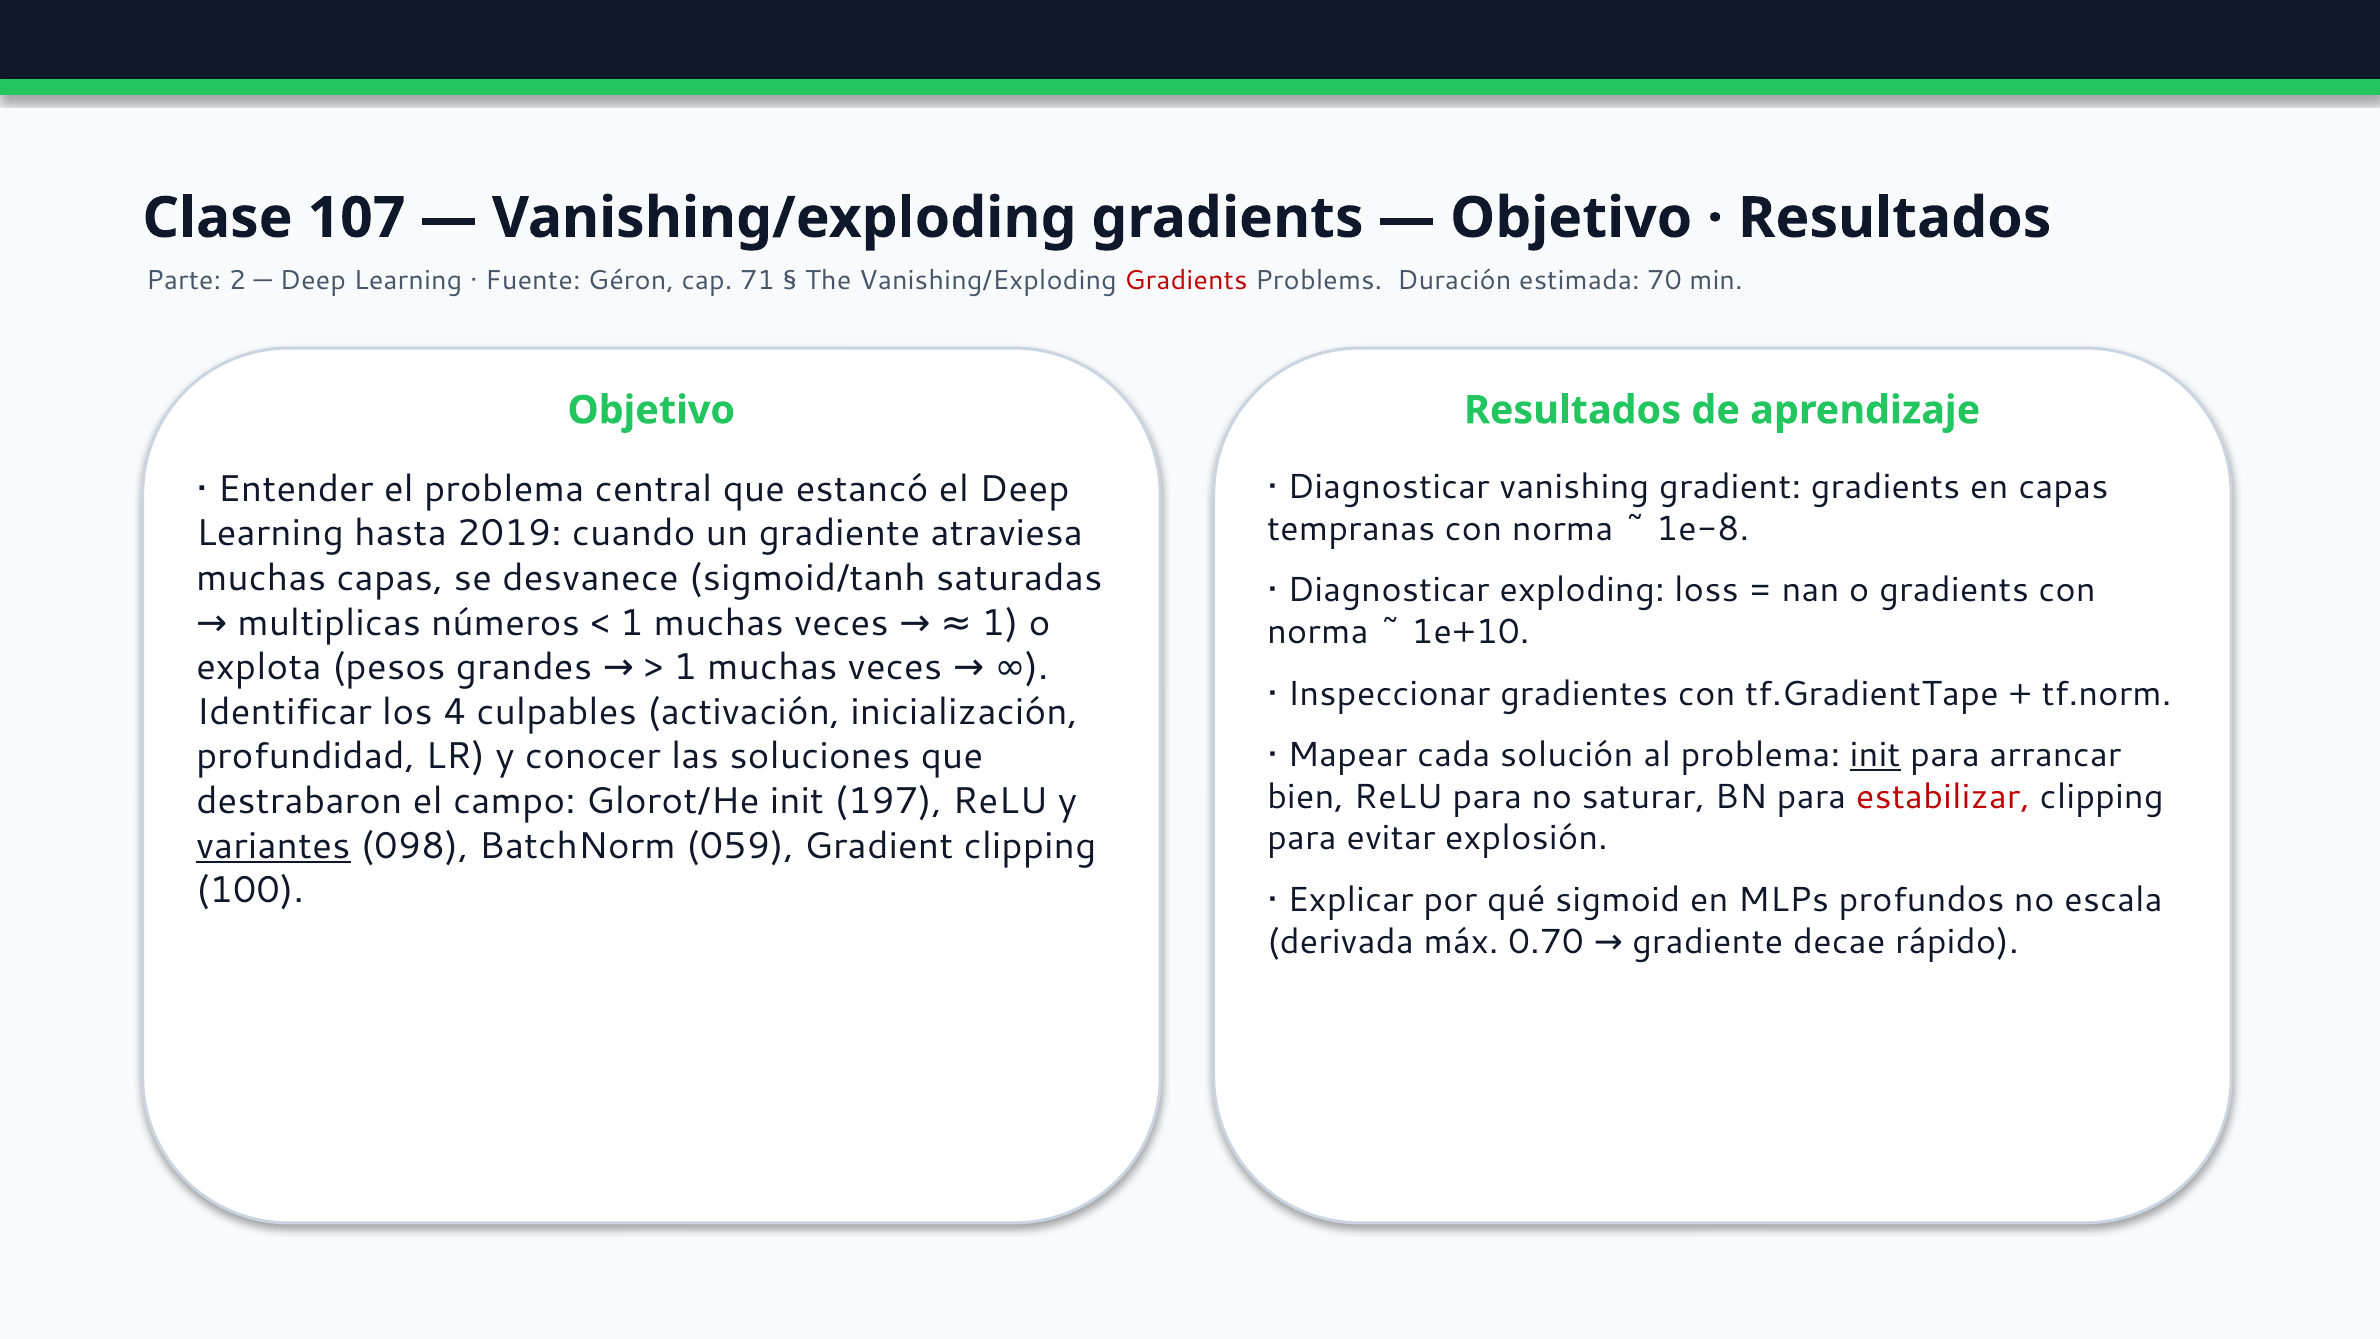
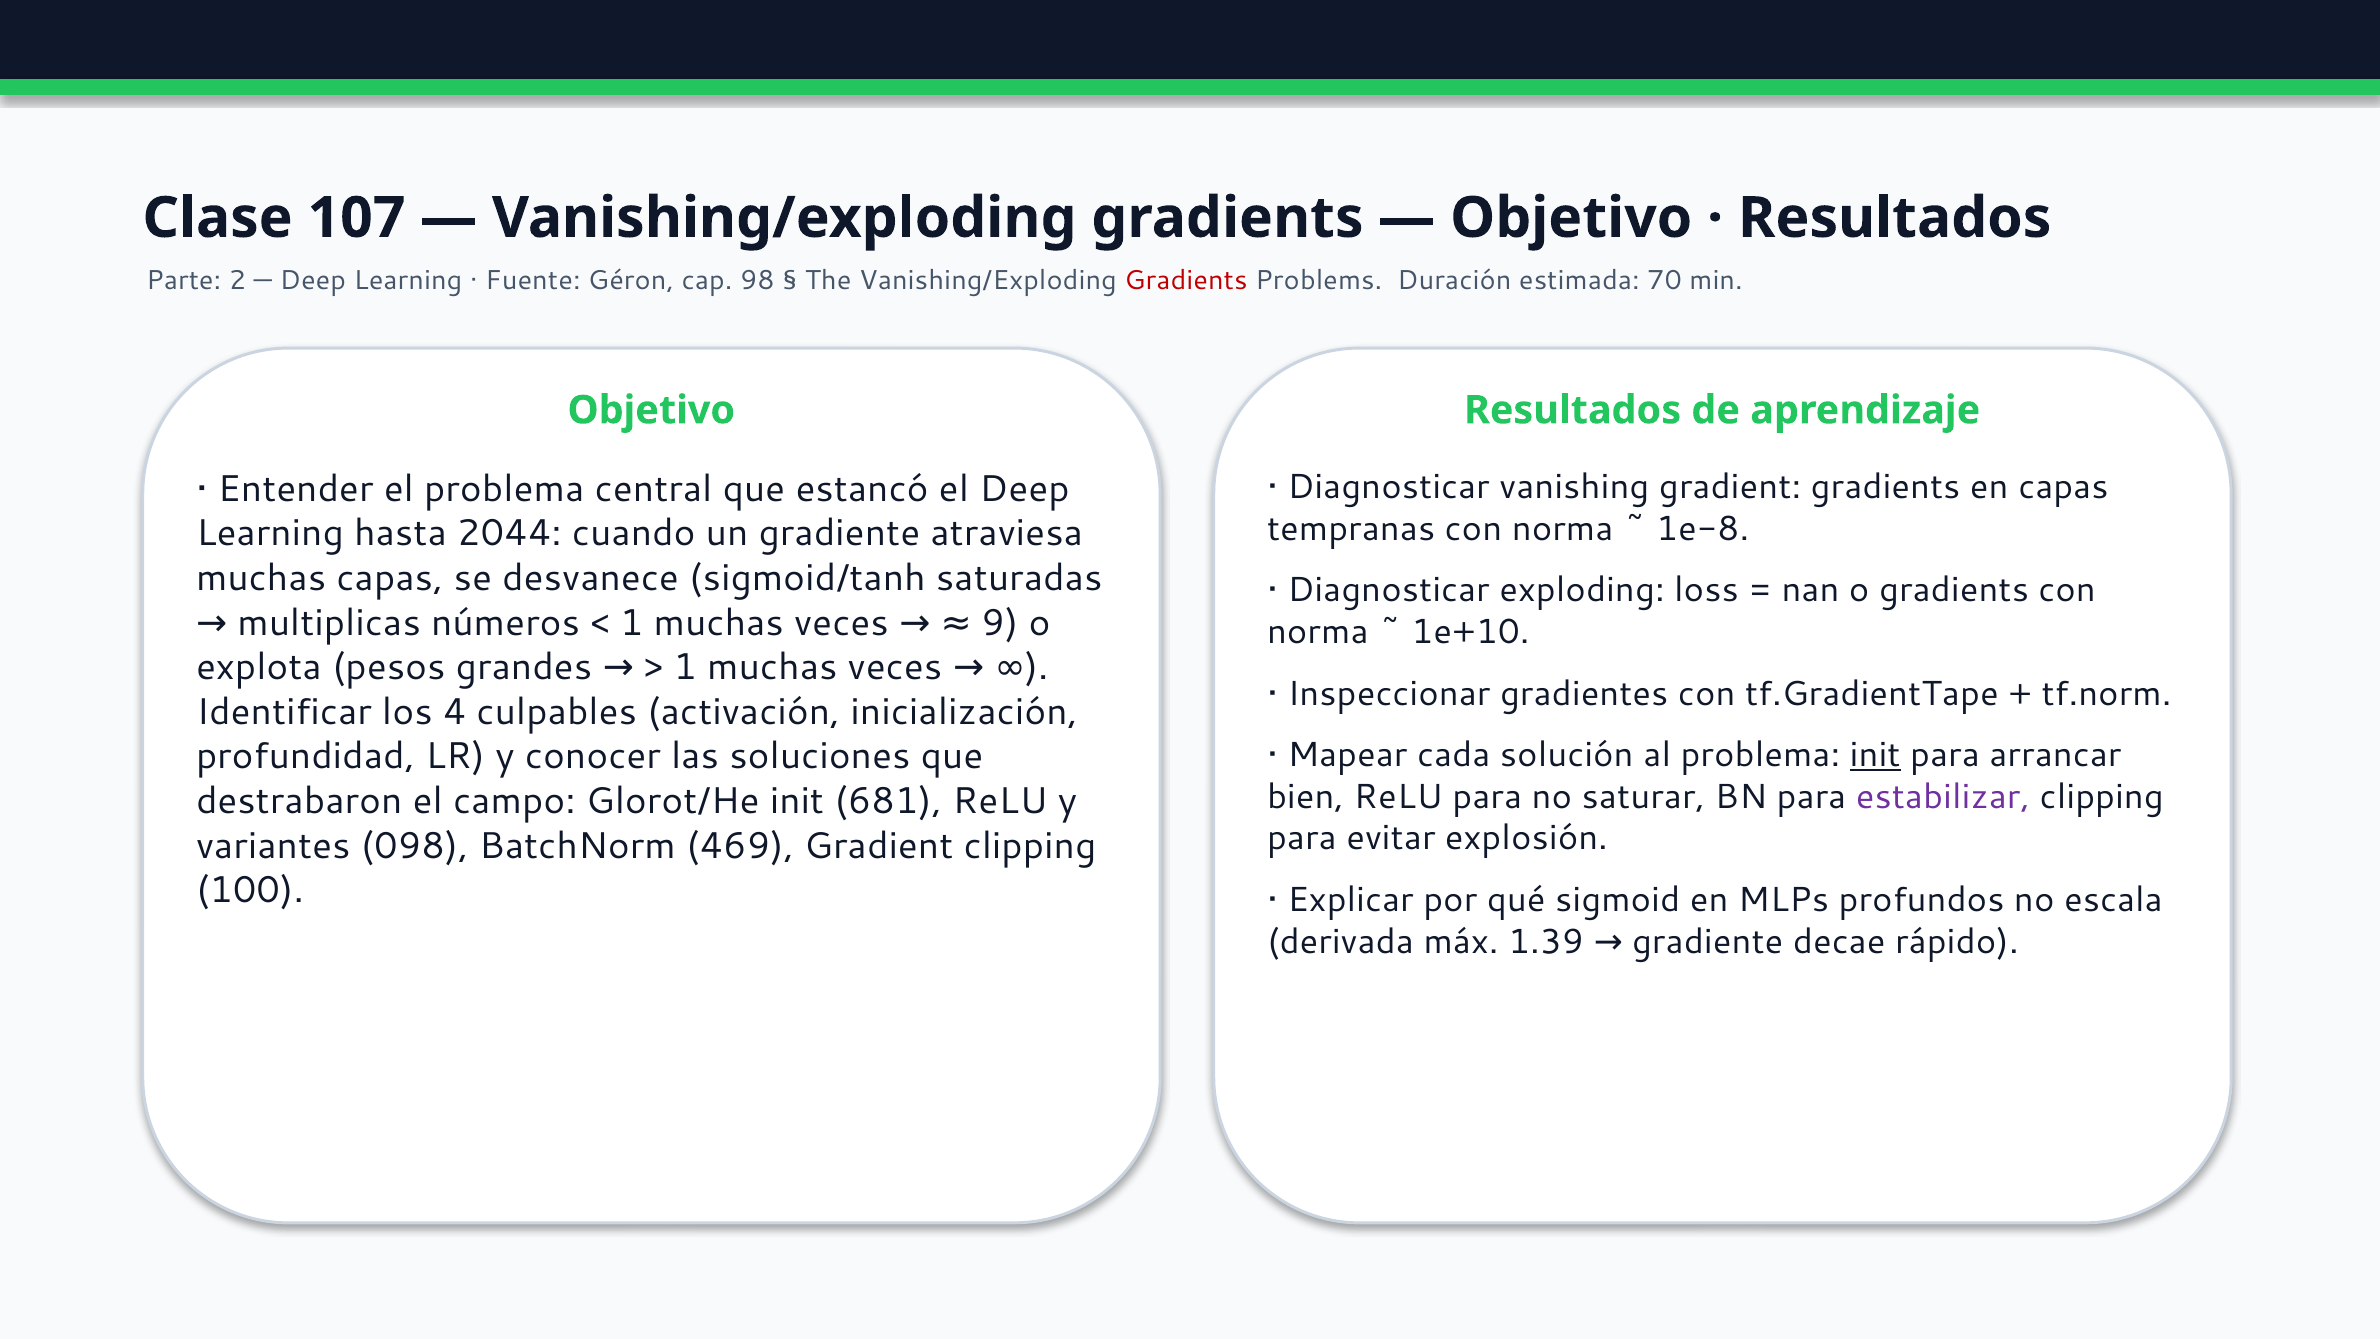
71: 71 -> 98
2019: 2019 -> 2044
veces 1: 1 -> 9
estabilizar colour: red -> purple
197: 197 -> 681
variantes underline: present -> none
059: 059 -> 469
0.70: 0.70 -> 1.39
